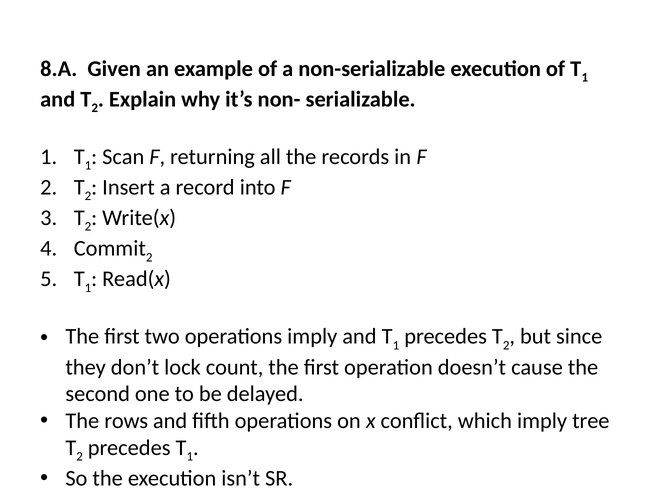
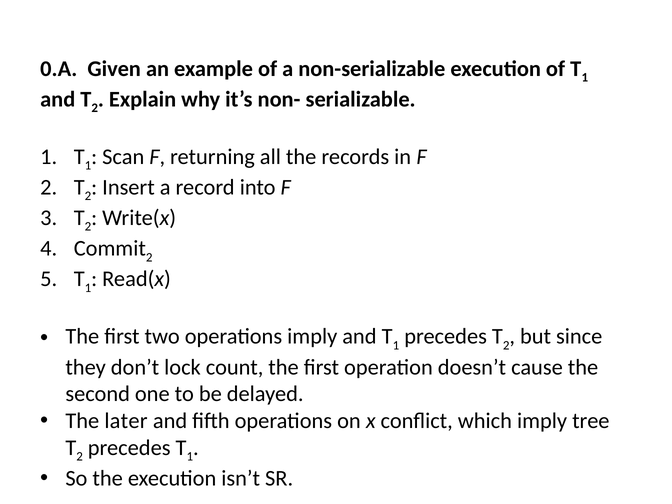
8.A: 8.A -> 0.A
rows: rows -> later
